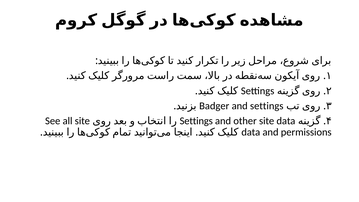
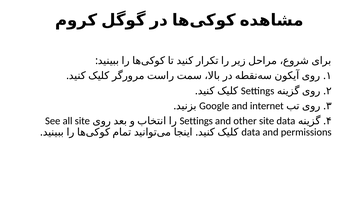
Badger: Badger -> Google
and settings: settings -> internet
